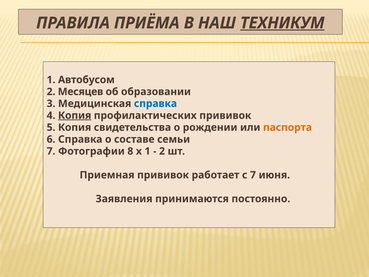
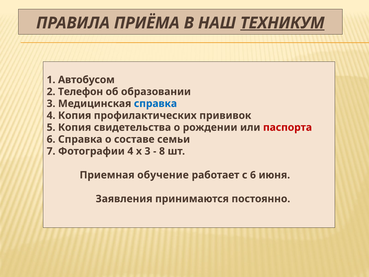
Месяцев: Месяцев -> Телефон
Копия at (75, 115) underline: present -> none
паспорта colour: orange -> red
Фотографии 8: 8 -> 4
х 1: 1 -> 3
2 at (162, 151): 2 -> 8
Приемная прививок: прививок -> обучение
с 7: 7 -> 6
